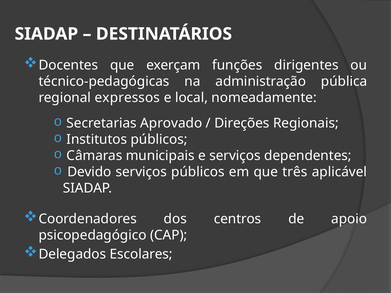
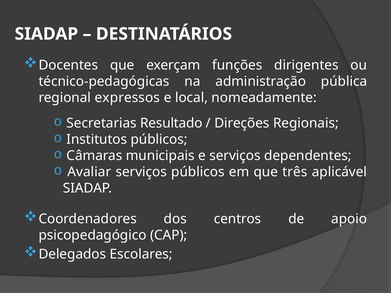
Aprovado: Aprovado -> Resultado
Devido: Devido -> Avaliar
